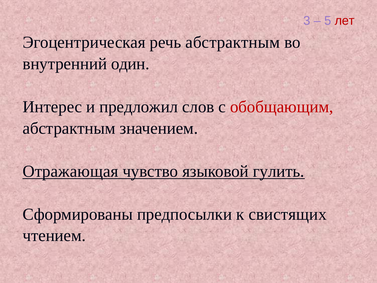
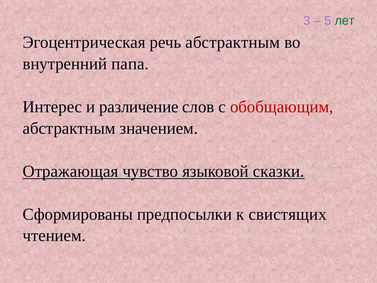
лет colour: red -> green
один: один -> папа
предложил: предложил -> различение
гулить: гулить -> сказки
